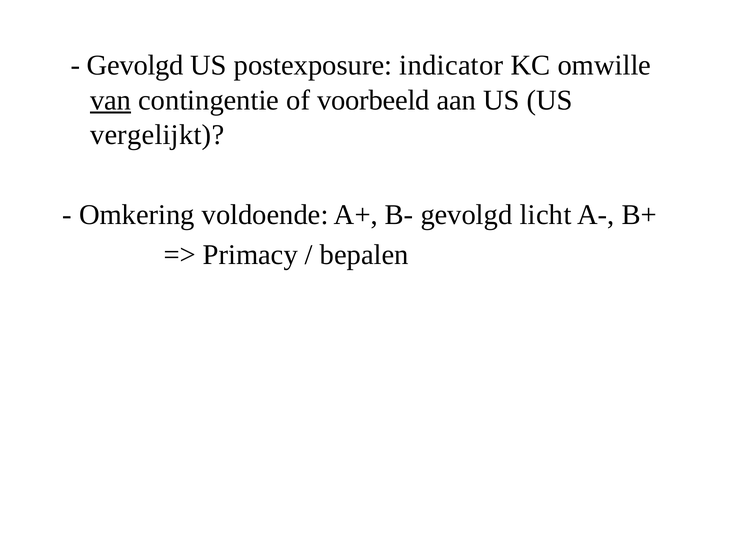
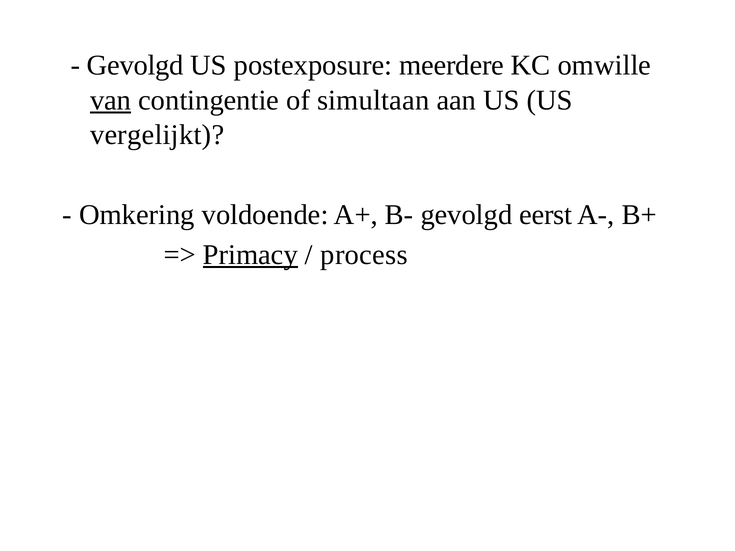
indicator: indicator -> meerdere
voorbeeld: voorbeeld -> simultaan
licht: licht -> eerst
Primacy underline: none -> present
bepalen: bepalen -> process
